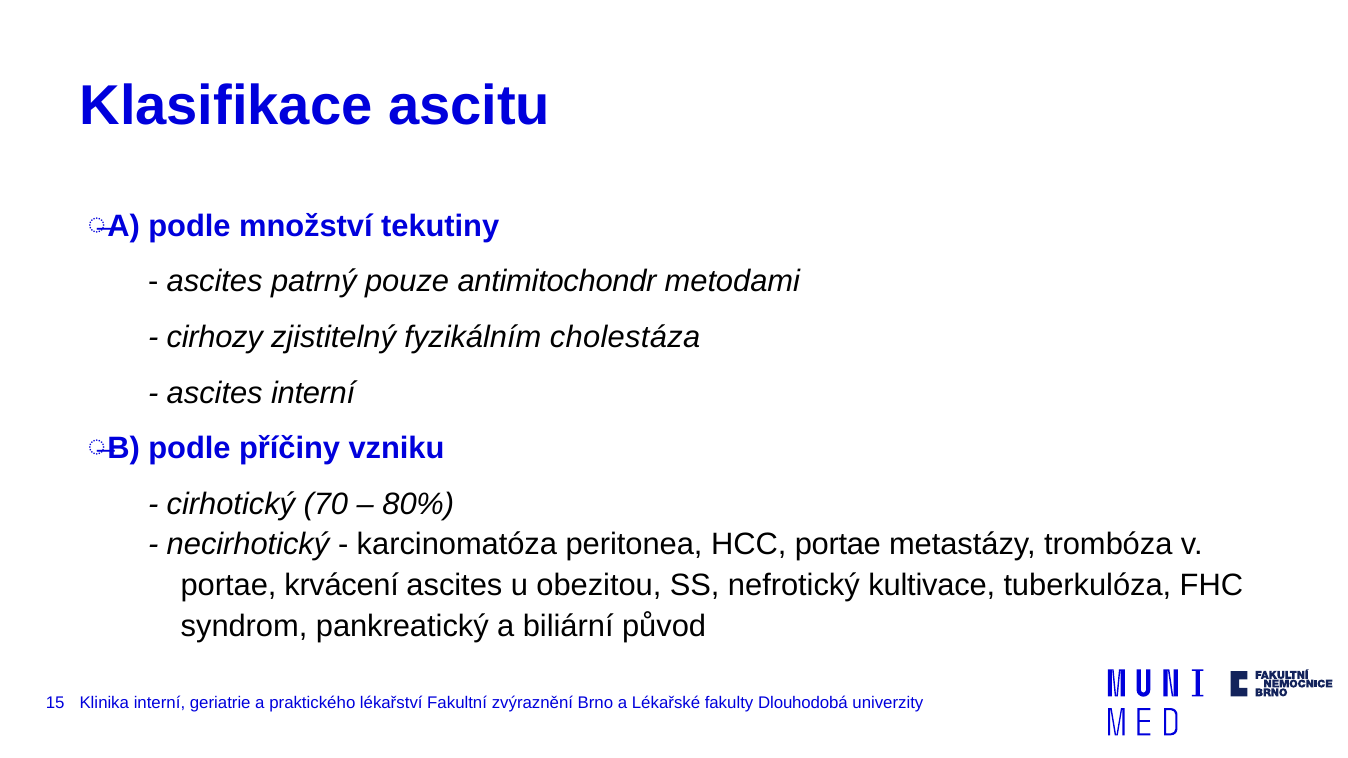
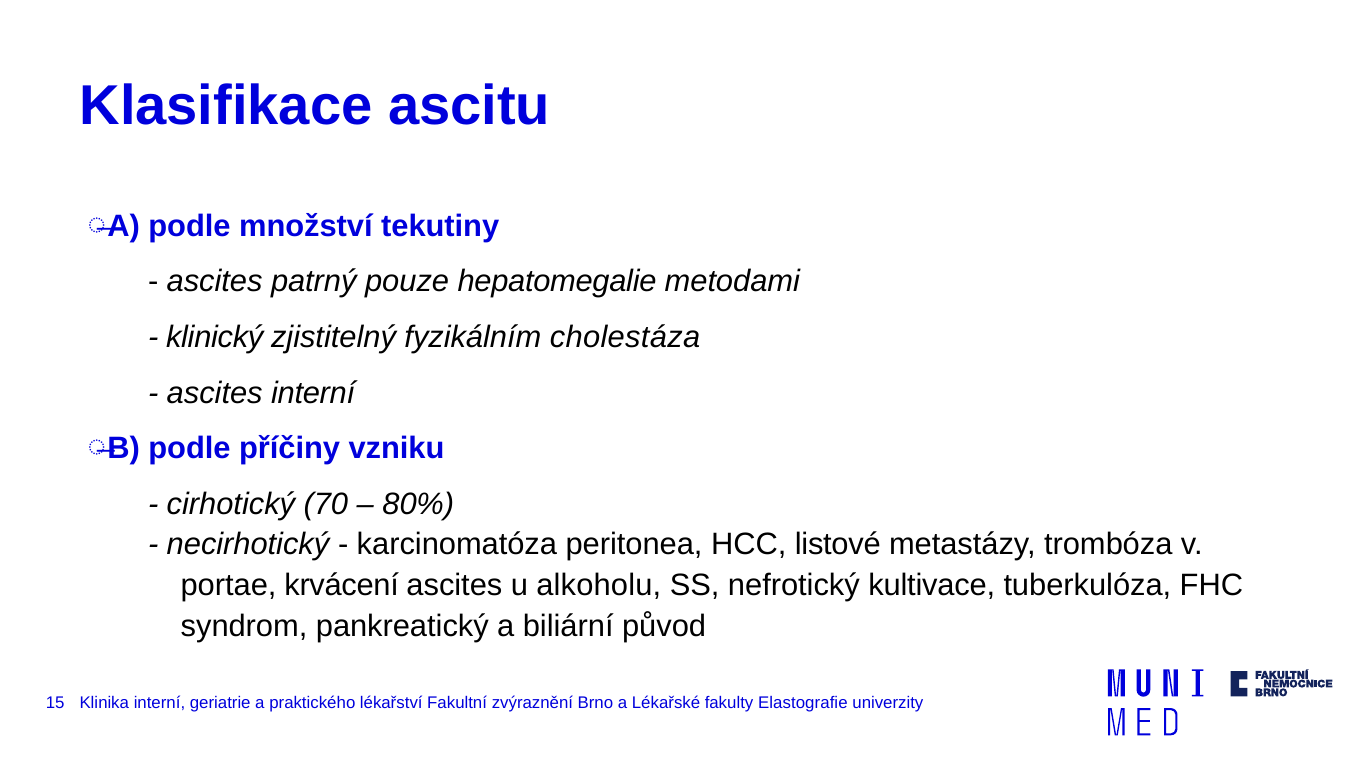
antimitochondr: antimitochondr -> hepatomegalie
cirhozy: cirhozy -> klinický
HCC portae: portae -> listové
obezitou: obezitou -> alkoholu
Dlouhodobá: Dlouhodobá -> Elastografie
